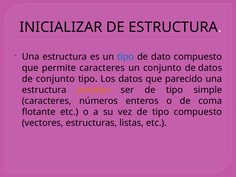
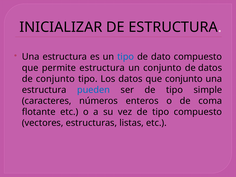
permite caracteres: caracteres -> estructura
que parecido: parecido -> conjunto
pueden colour: orange -> blue
